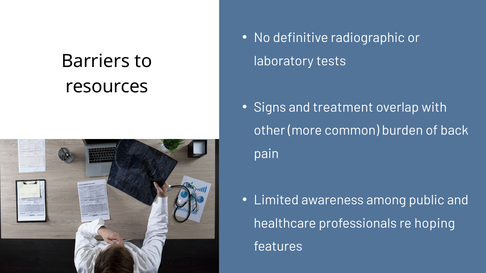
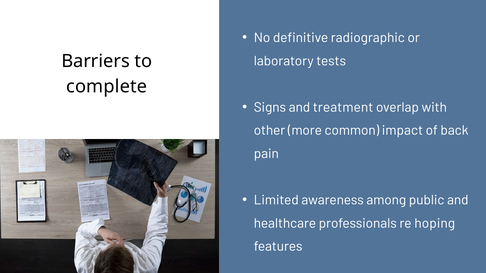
resources: resources -> complete
burden: burden -> impact
